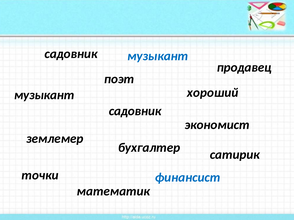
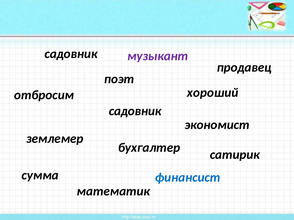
музыкант at (158, 56) colour: blue -> purple
музыкант at (44, 95): музыкант -> отбросим
точки: точки -> сумма
